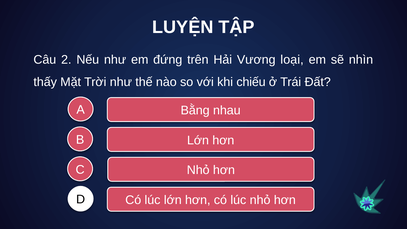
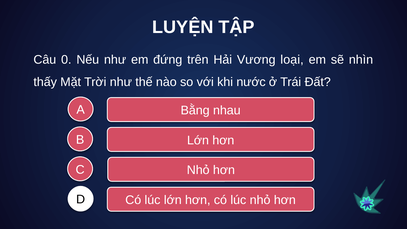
2: 2 -> 0
chiếu: chiếu -> nước
